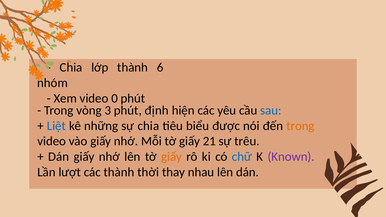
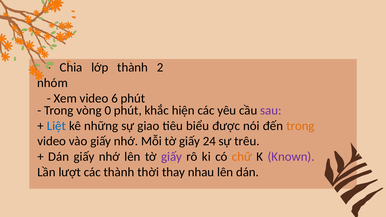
6: 6 -> 2
0: 0 -> 6
3: 3 -> 0
định: định -> khắc
sau colour: blue -> purple
sự chia: chia -> giao
21: 21 -> 24
giấy at (172, 157) colour: orange -> purple
chữ colour: blue -> orange
